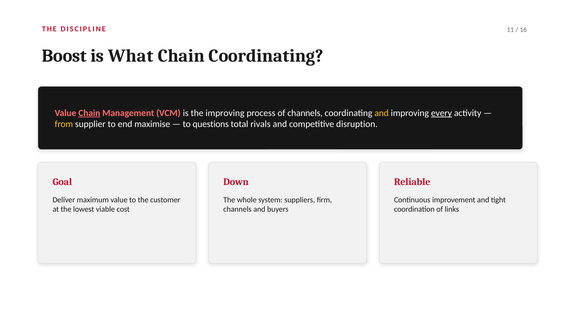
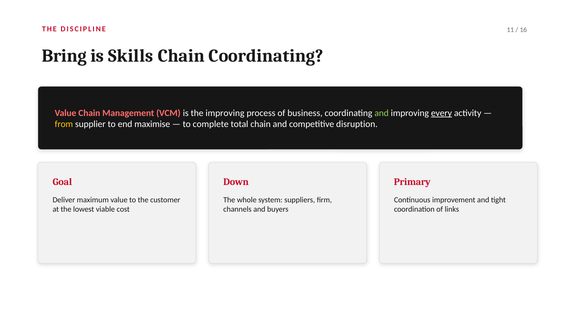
Boost: Boost -> Bring
What: What -> Skills
Chain at (89, 113) underline: present -> none
of channels: channels -> business
and at (382, 113) colour: yellow -> light green
questions: questions -> complete
total rivals: rivals -> chain
Reliable: Reliable -> Primary
